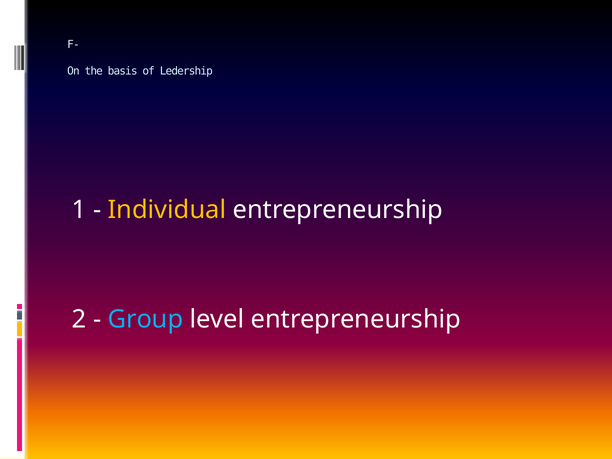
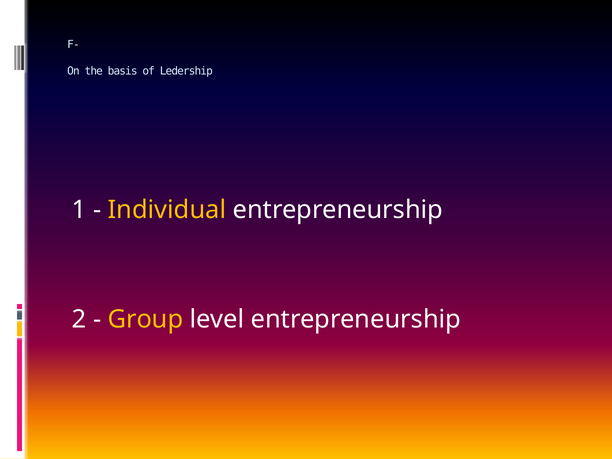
Group colour: light blue -> yellow
